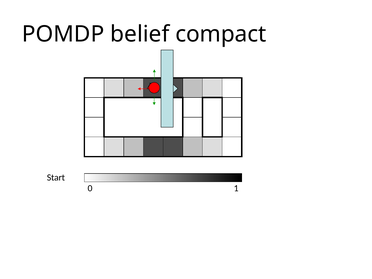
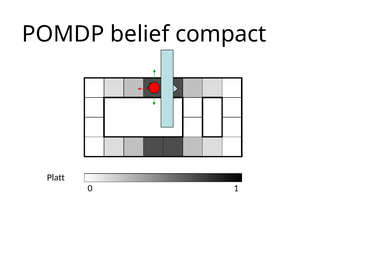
Start: Start -> Platt
